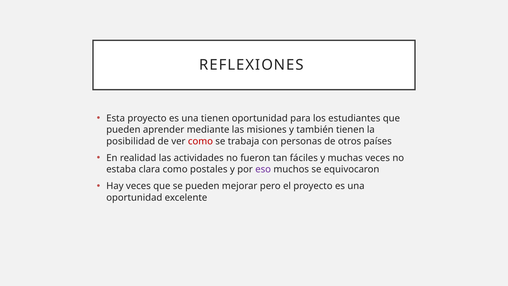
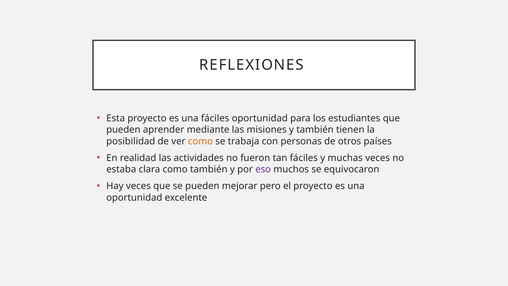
una tienen: tienen -> fáciles
como at (200, 141) colour: red -> orange
como postales: postales -> también
